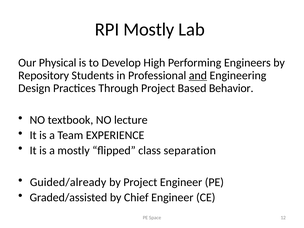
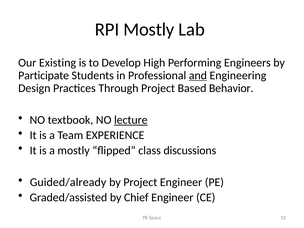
Physical: Physical -> Existing
Repository: Repository -> Participate
lecture underline: none -> present
separation: separation -> discussions
